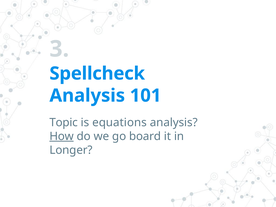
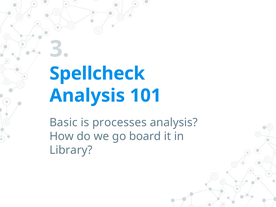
Topic: Topic -> Basic
equations: equations -> processes
How underline: present -> none
Longer: Longer -> Library
